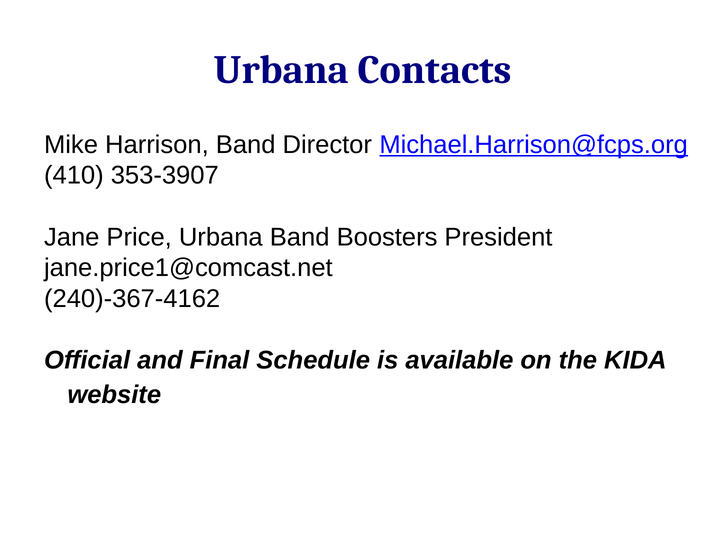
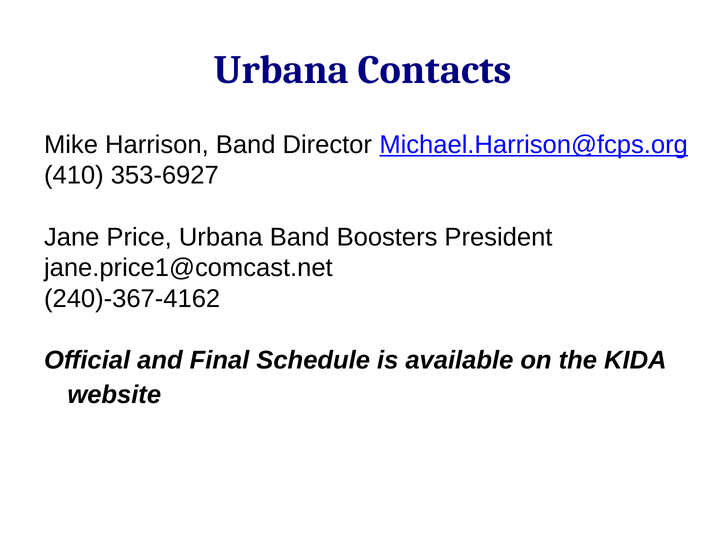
353-3907: 353-3907 -> 353-6927
